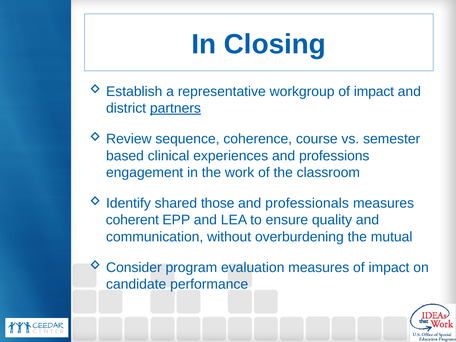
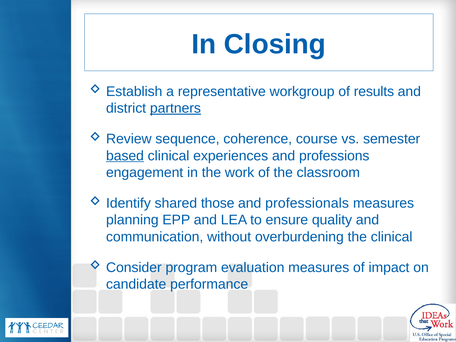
workgroup of impact: impact -> results
based underline: none -> present
coherent: coherent -> planning
the mutual: mutual -> clinical
